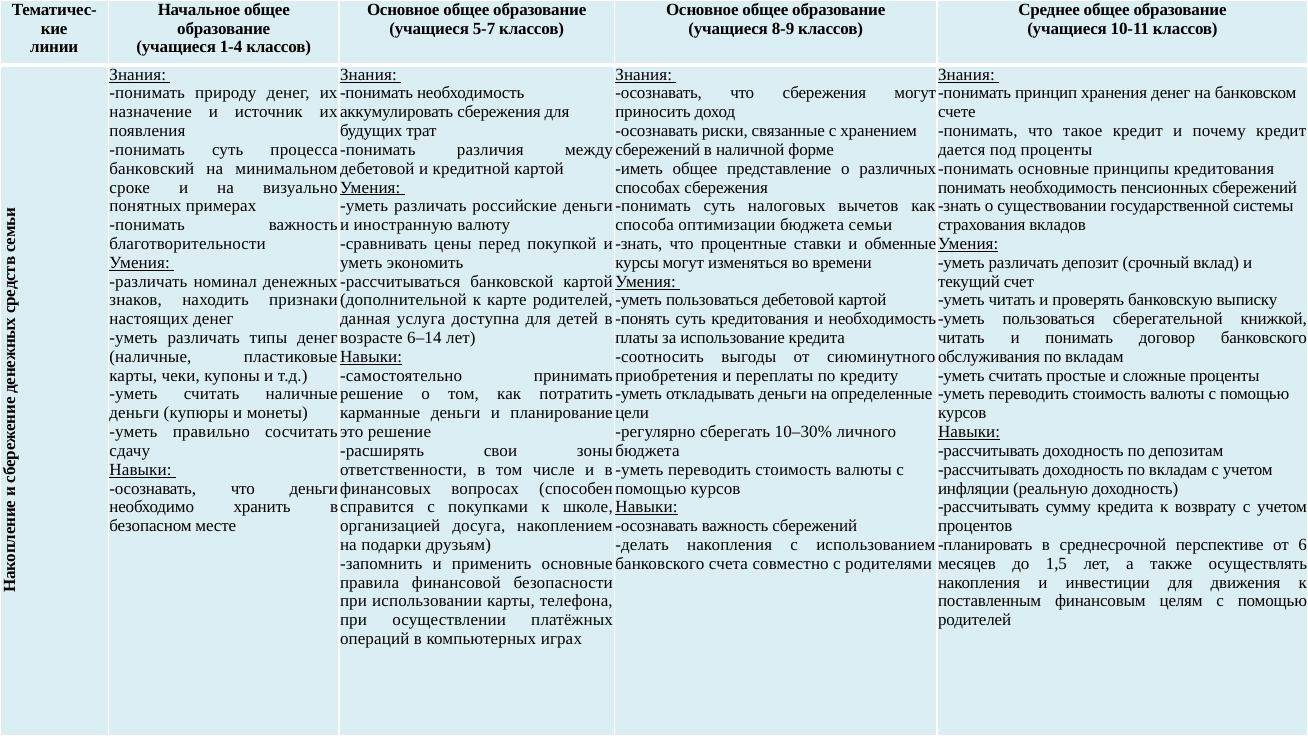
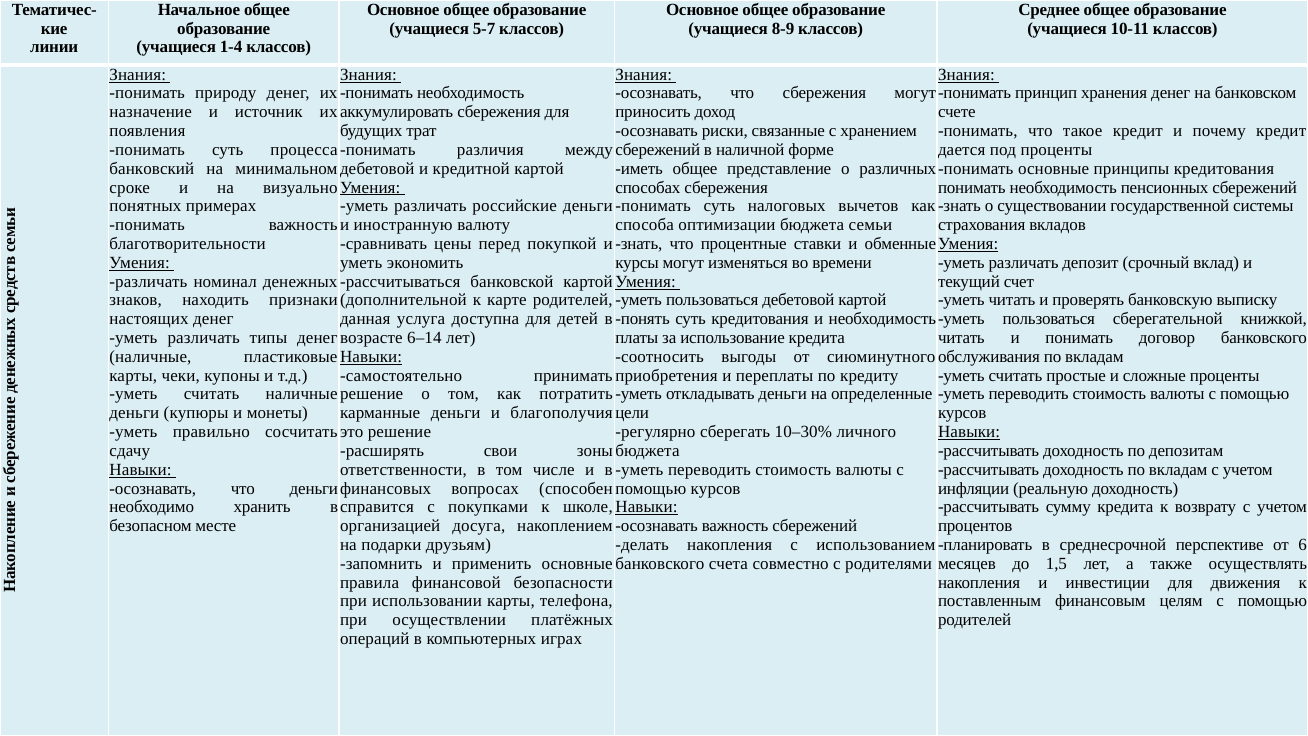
планирование: планирование -> благополучия
